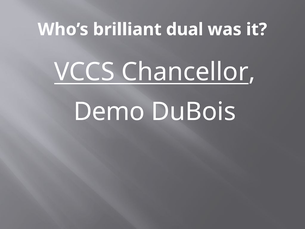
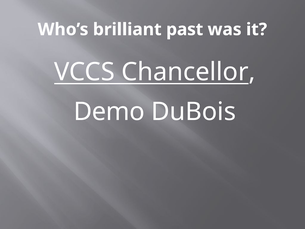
dual: dual -> past
